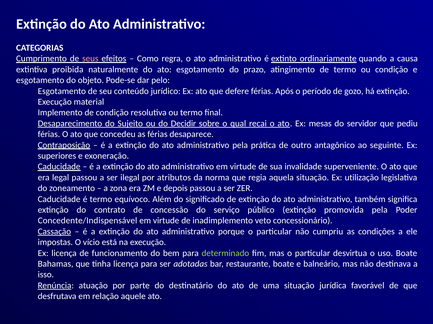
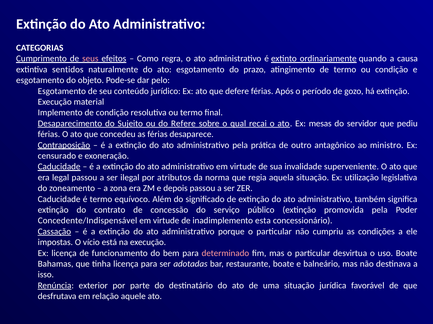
proibida: proibida -> sentidos
Decidir: Decidir -> Refere
seguinte: seguinte -> ministro
superiores: superiores -> censurado
veto: veto -> esta
determinado colour: light green -> pink
atuação: atuação -> exterior
